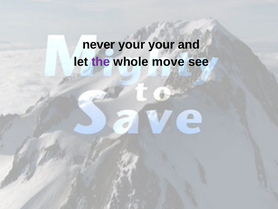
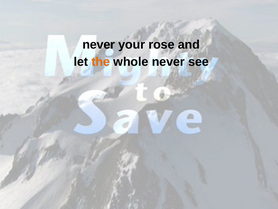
your your: your -> rose
the colour: purple -> orange
whole move: move -> never
